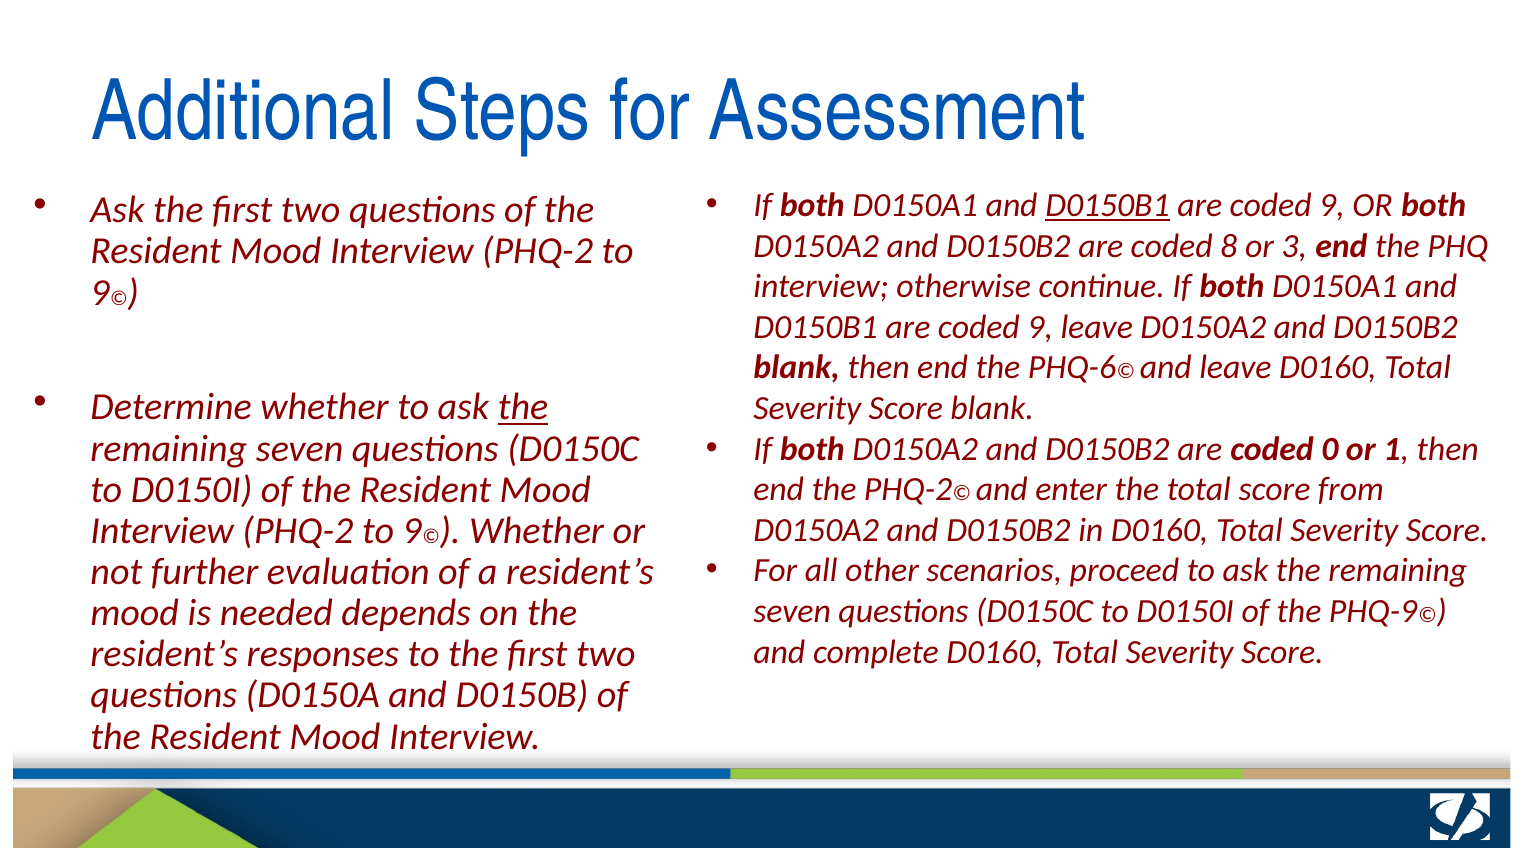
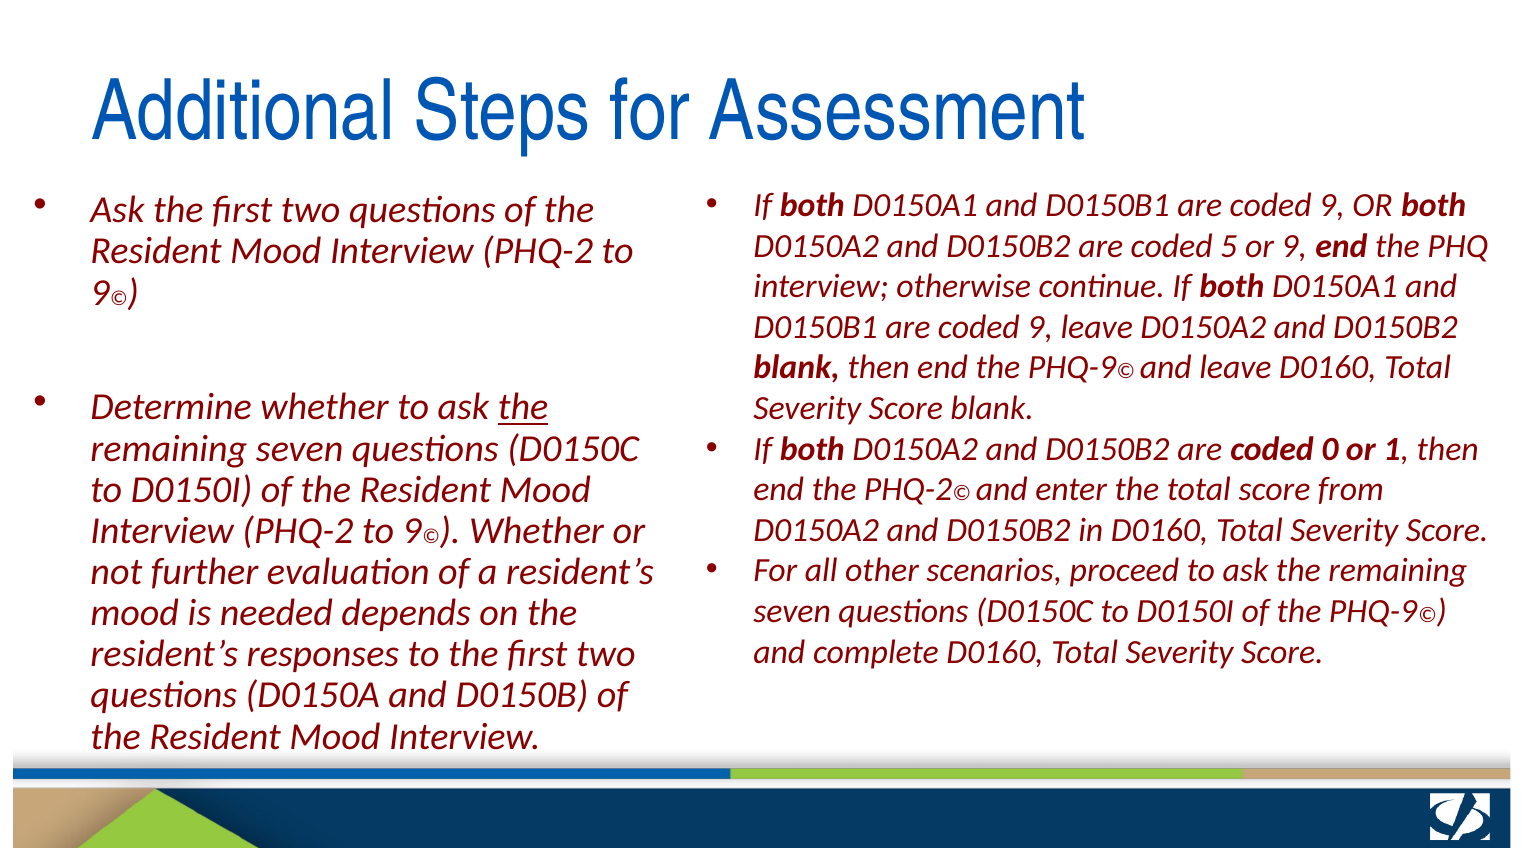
D0150B1 at (1107, 205) underline: present -> none
8: 8 -> 5
or 3: 3 -> 9
end the PHQ-6: PHQ-6 -> PHQ-9
